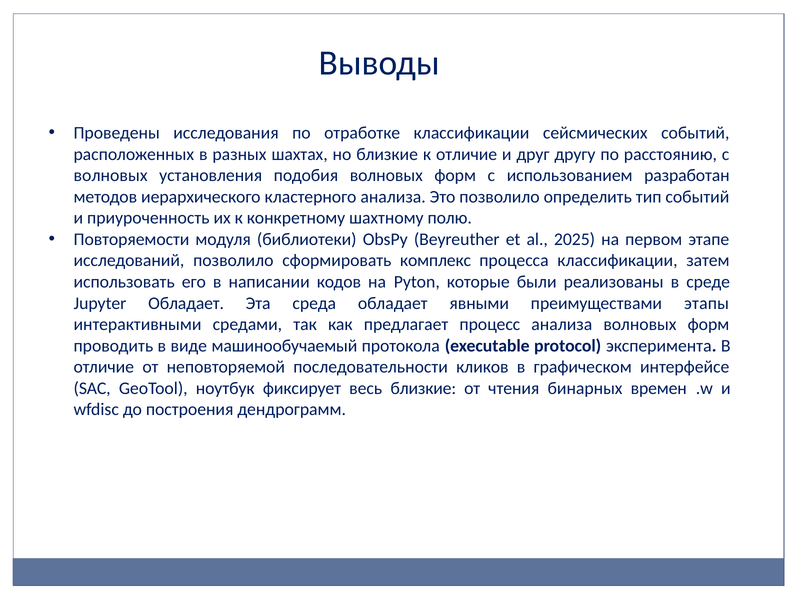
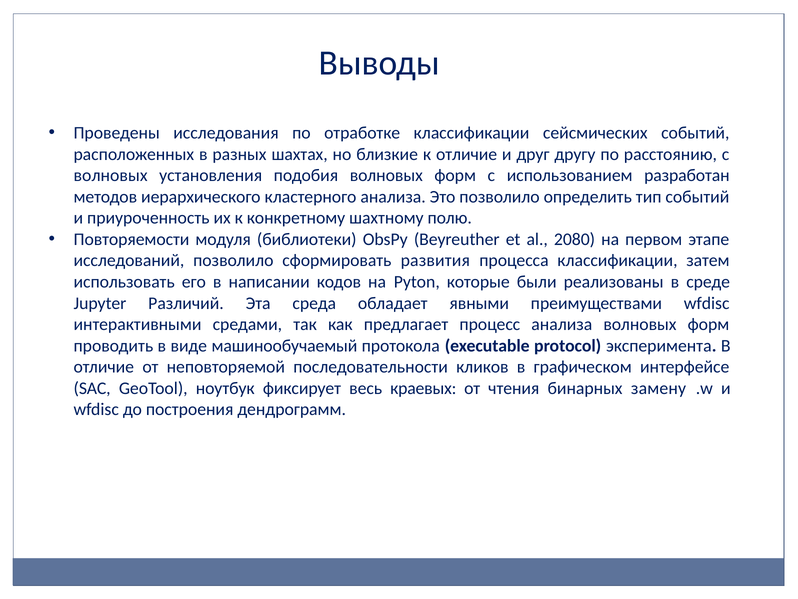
2025: 2025 -> 2080
комплекс: комплекс -> развития
Jupyter Обладает: Обладает -> Различий
преимуществами этапы: этапы -> wfdisc
весь близкие: близкие -> краевых
времен: времен -> замену
